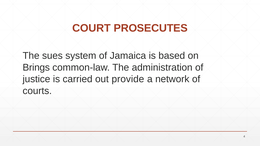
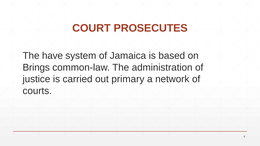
sues: sues -> have
provide: provide -> primary
